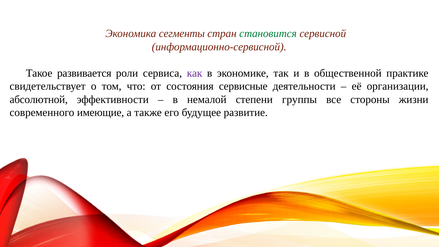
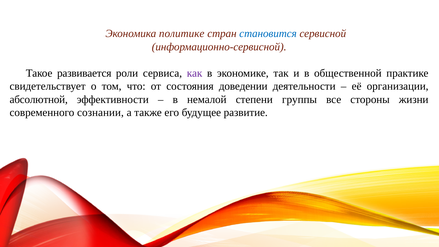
сегменты: сегменты -> политике
становится colour: green -> blue
сервисные: сервисные -> доведении
имеющие: имеющие -> сознании
